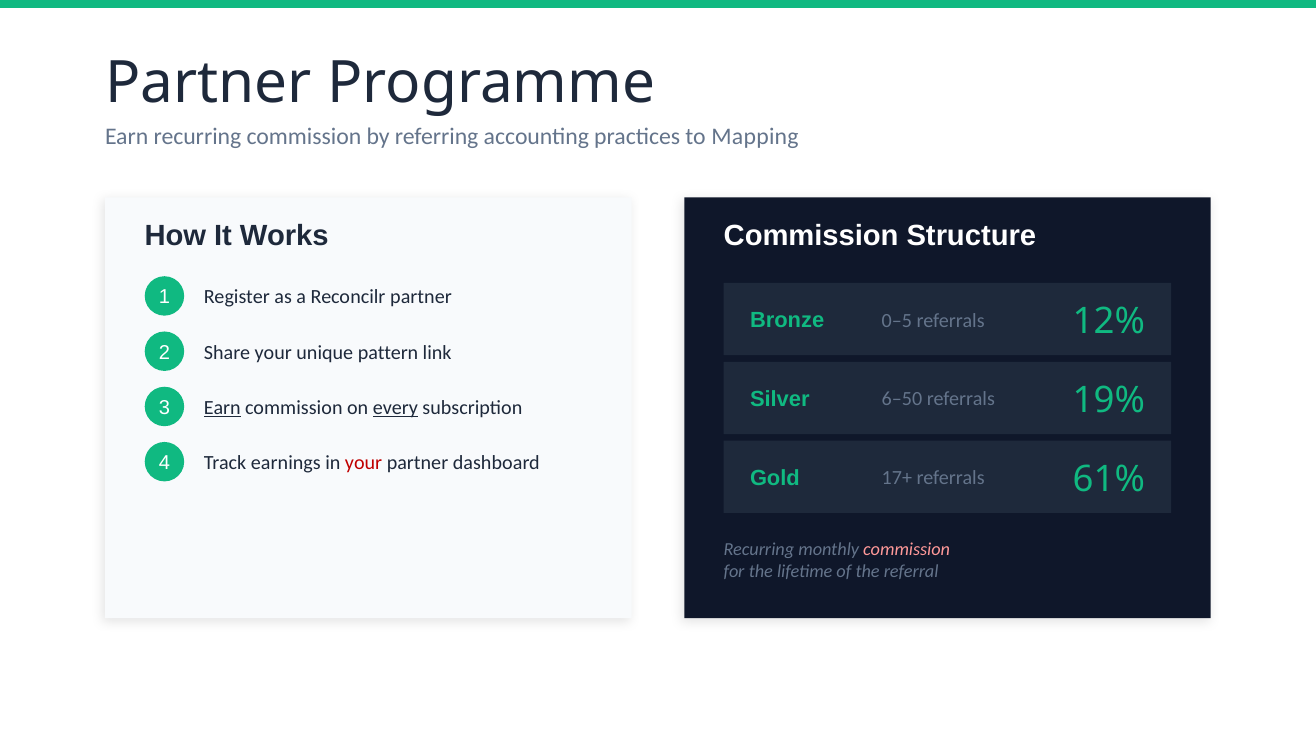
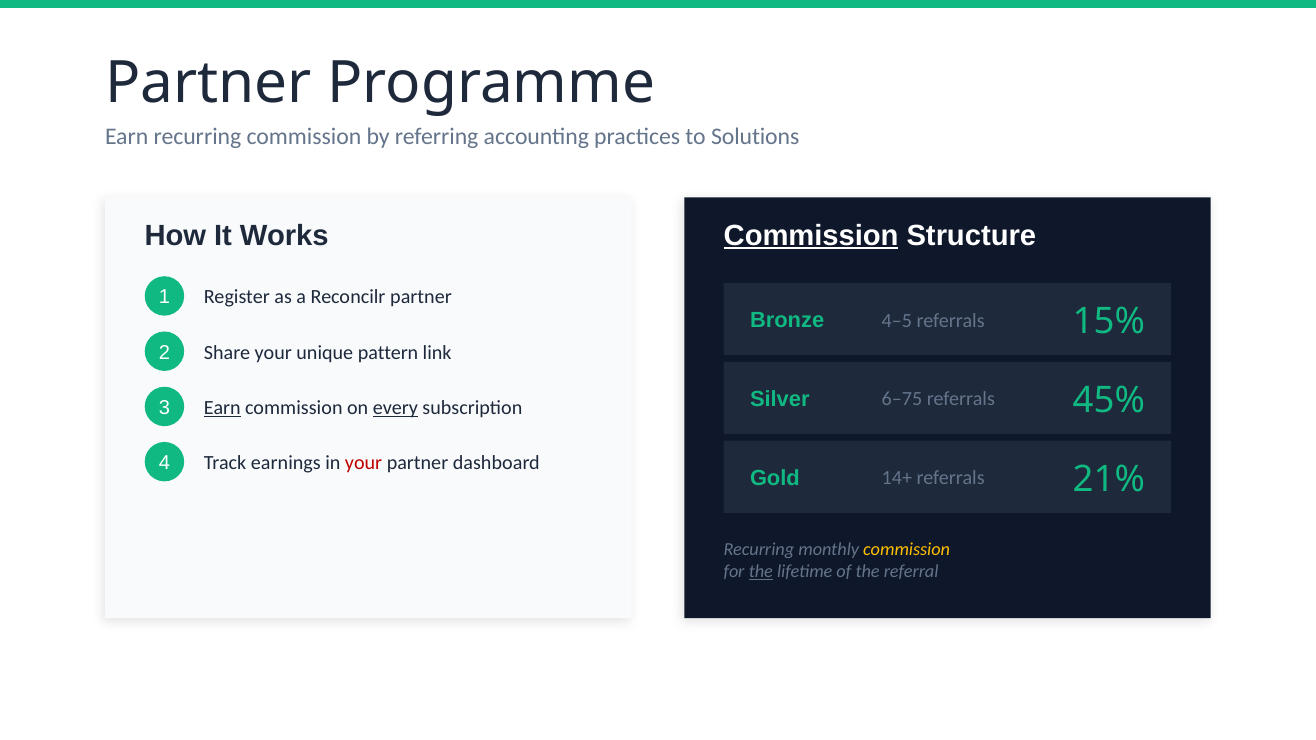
Mapping: Mapping -> Solutions
Commission at (811, 236) underline: none -> present
0–5: 0–5 -> 4–5
12%: 12% -> 15%
6–50: 6–50 -> 6–75
19%: 19% -> 45%
17+: 17+ -> 14+
61%: 61% -> 21%
commission at (907, 550) colour: pink -> yellow
the at (761, 572) underline: none -> present
